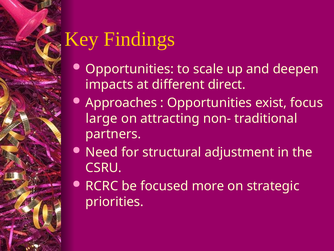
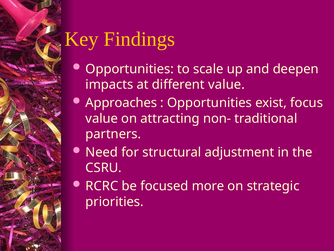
different direct: direct -> value
large at (102, 118): large -> value
